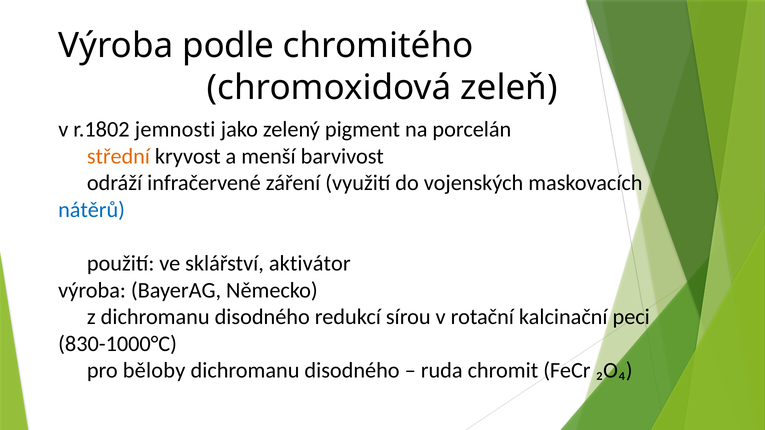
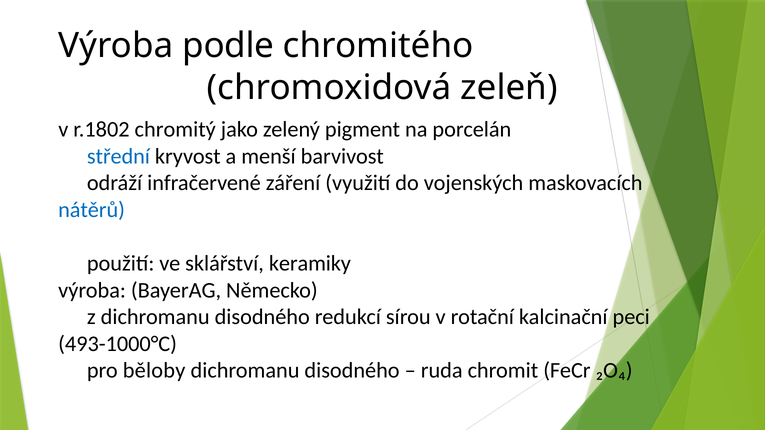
jemnosti: jemnosti -> chromitý
střední colour: orange -> blue
aktivátor: aktivátor -> keramiky
830-1000°C: 830-1000°C -> 493-1000°C
